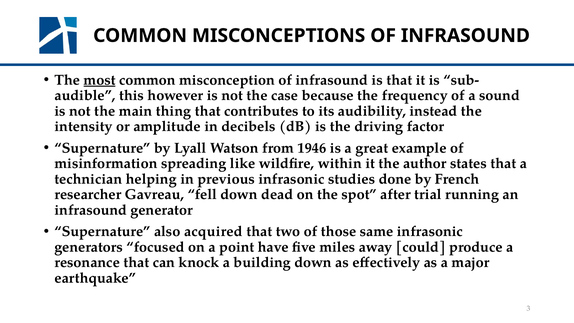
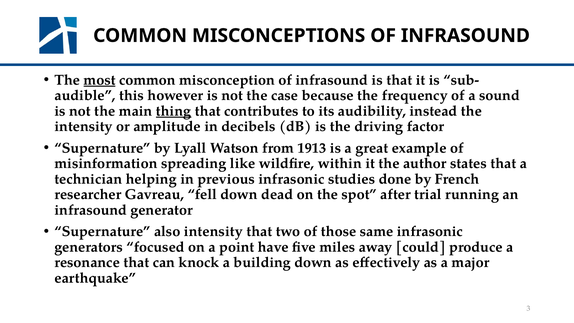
thing underline: none -> present
1946: 1946 -> 1913
also acquired: acquired -> intensity
